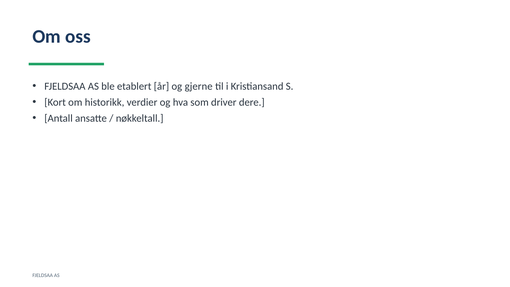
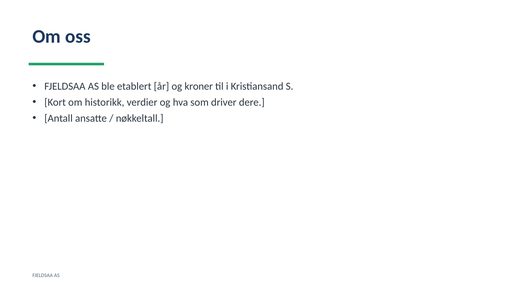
gjerne: gjerne -> kroner
